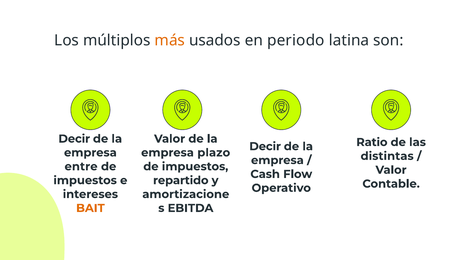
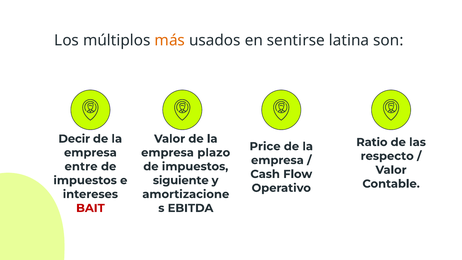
periodo: periodo -> sentirse
Decir at (265, 146): Decir -> Price
distintas: distintas -> respecto
repartido: repartido -> siguiente
BAIT colour: orange -> red
